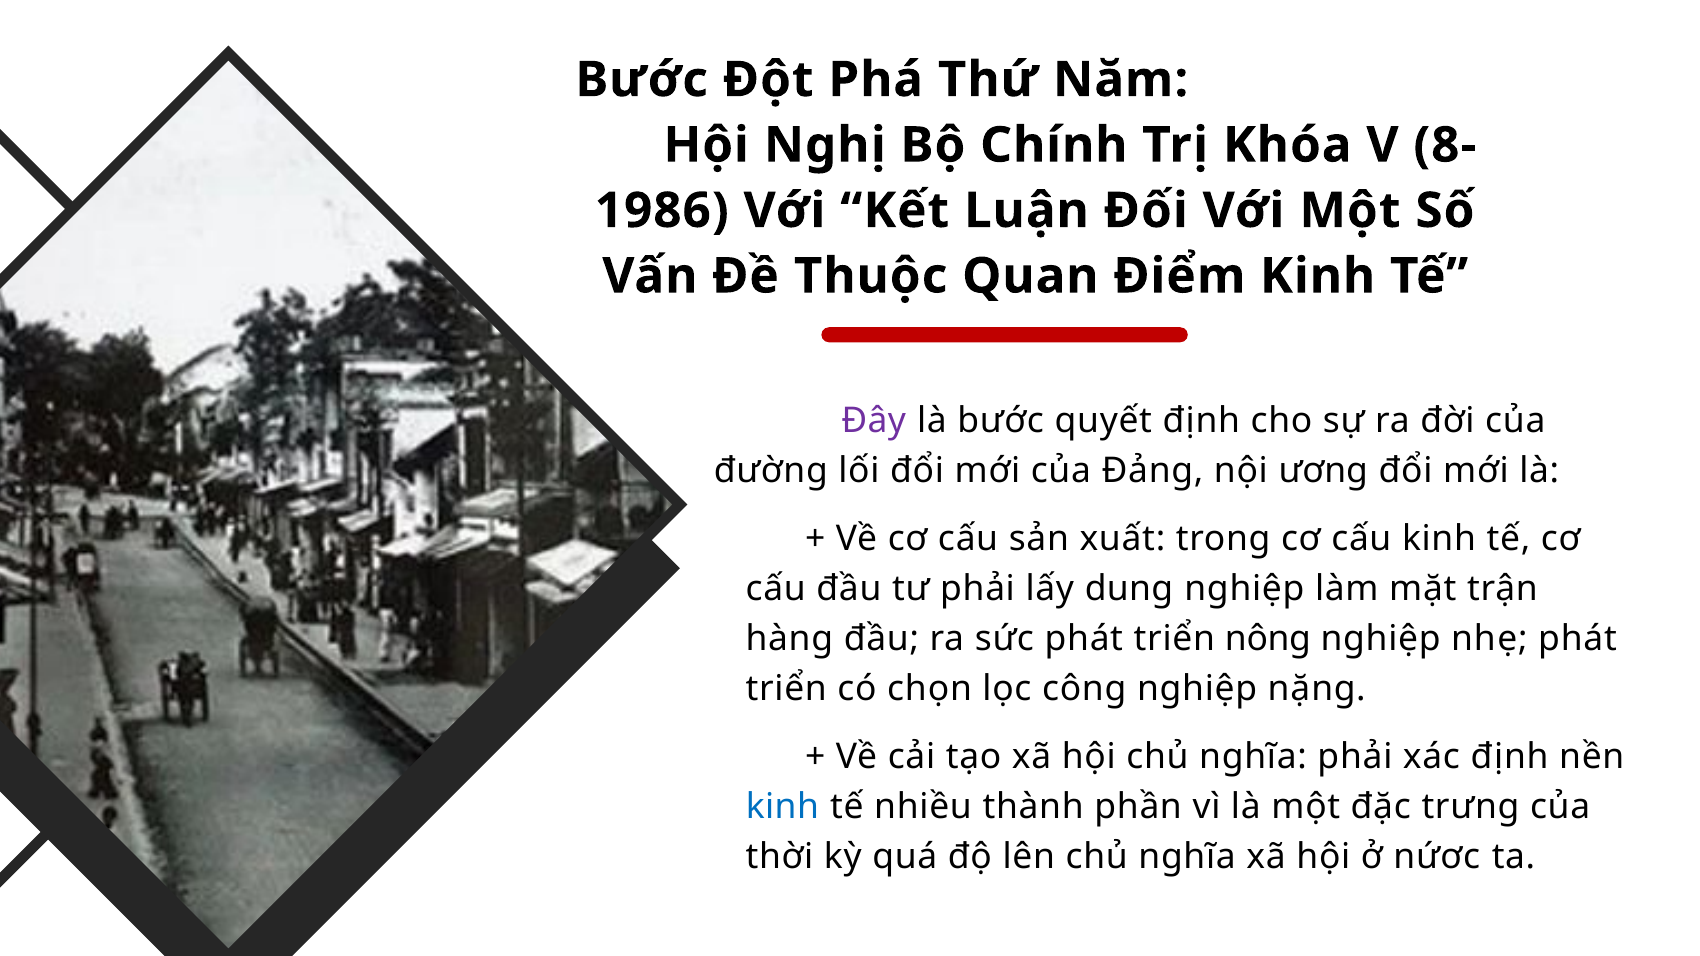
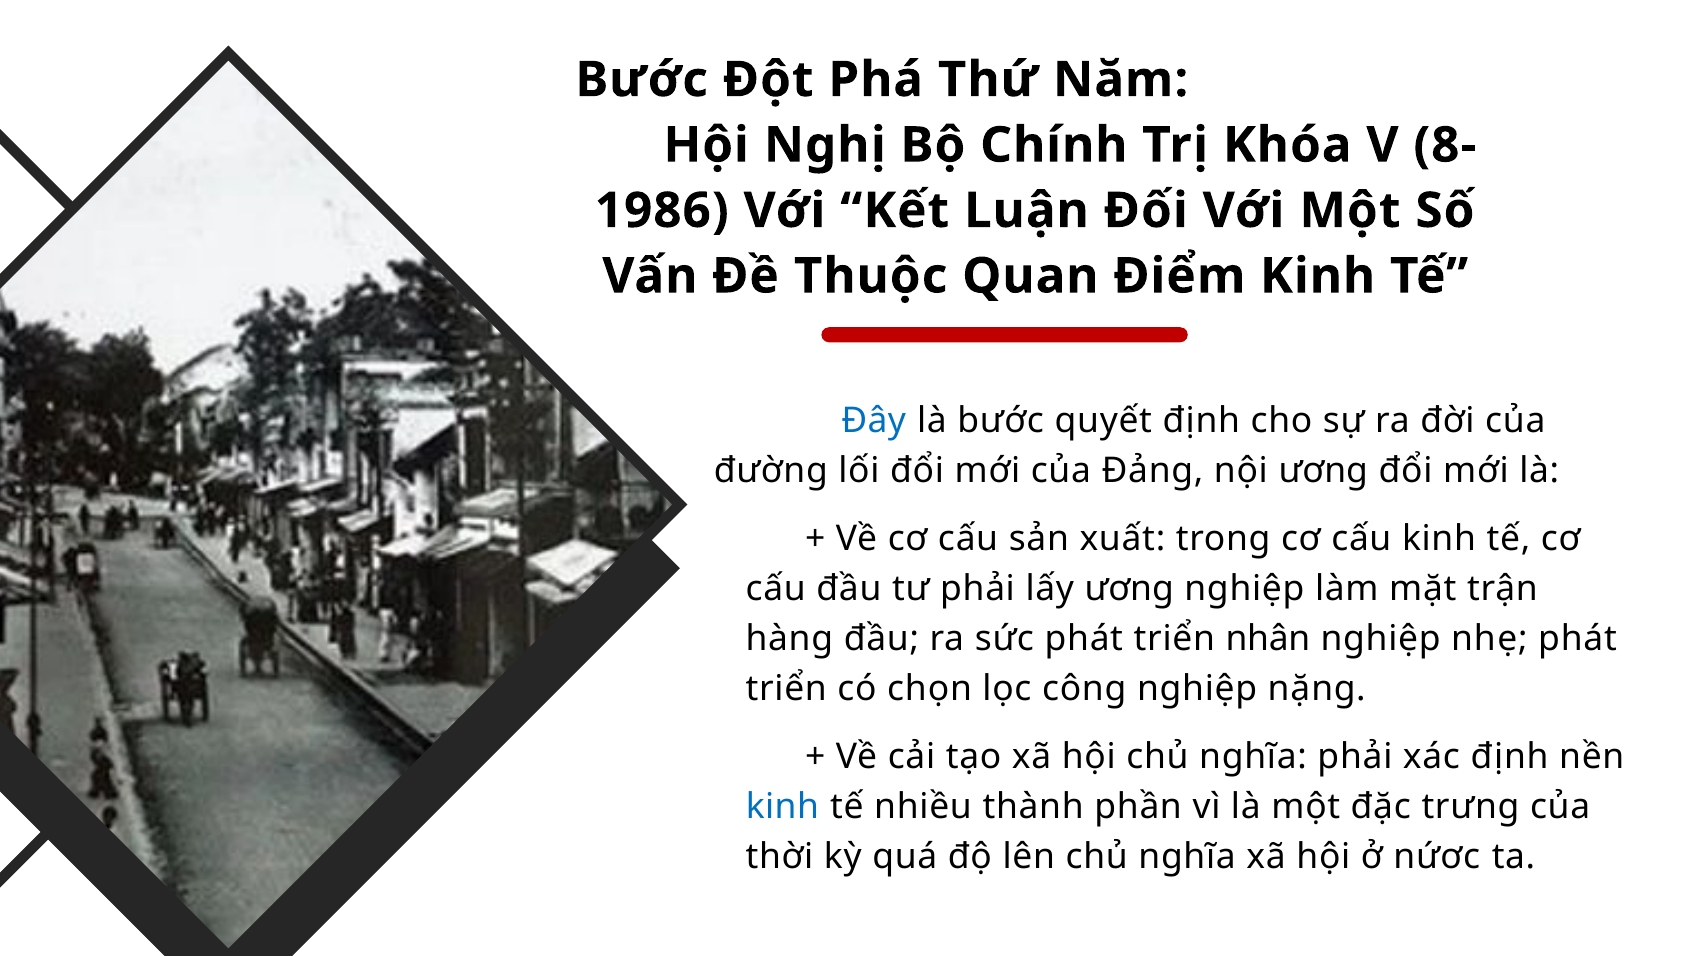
Đây colour: purple -> blue
lấy dung: dung -> ương
nông: nông -> nhân
